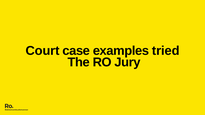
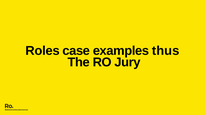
Court: Court -> Roles
tried: tried -> thus
